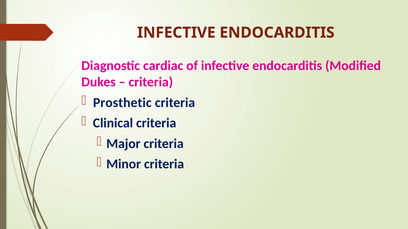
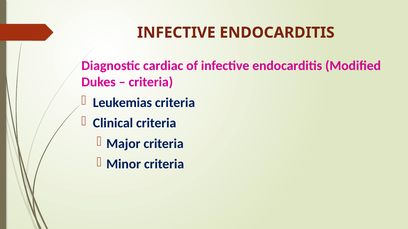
Prosthetic: Prosthetic -> Leukemias
